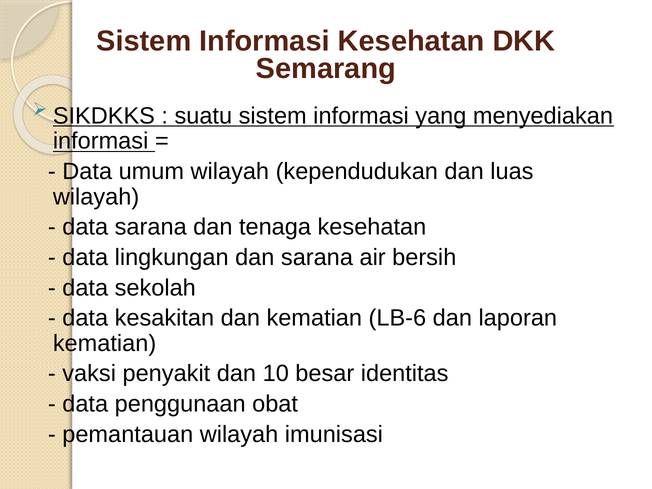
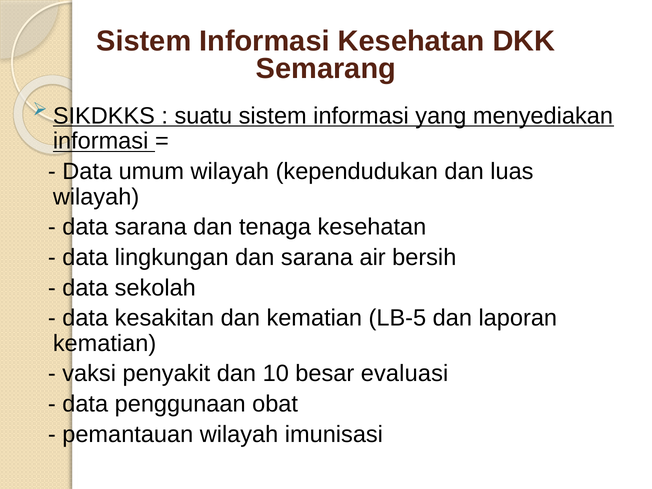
LB-6: LB-6 -> LB-5
identitas: identitas -> evaluasi
